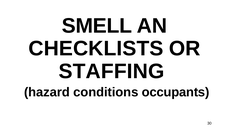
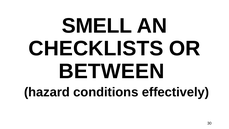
STAFFING: STAFFING -> BETWEEN
occupants: occupants -> effectively
